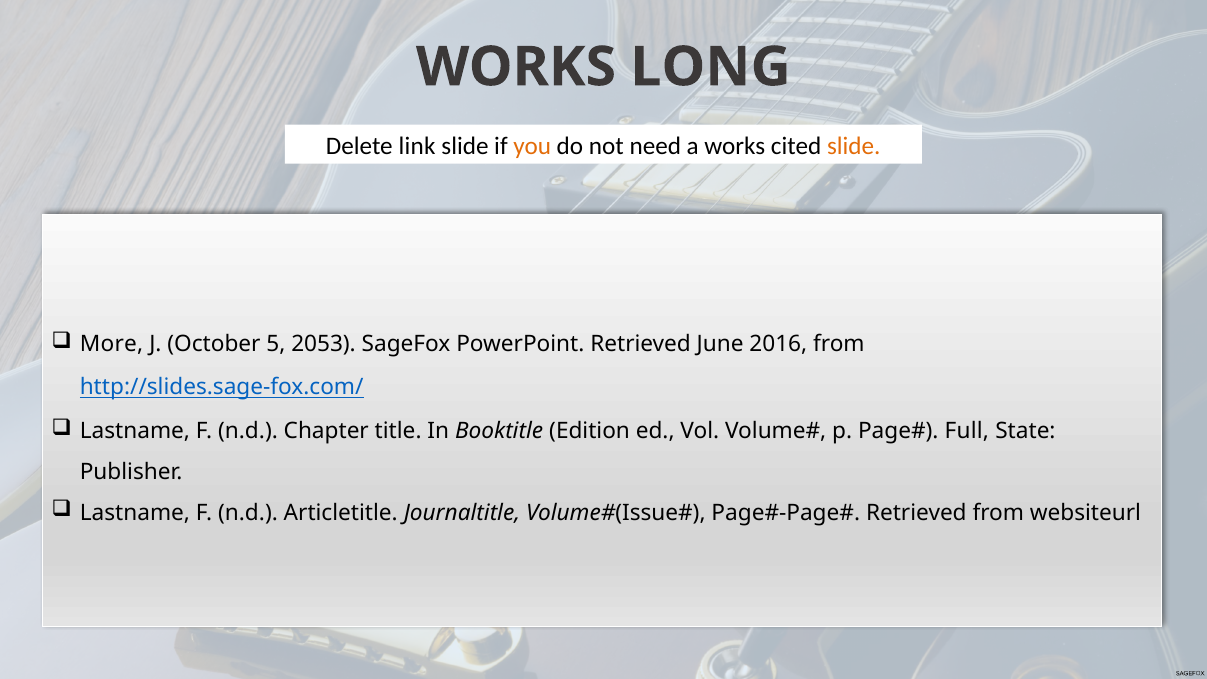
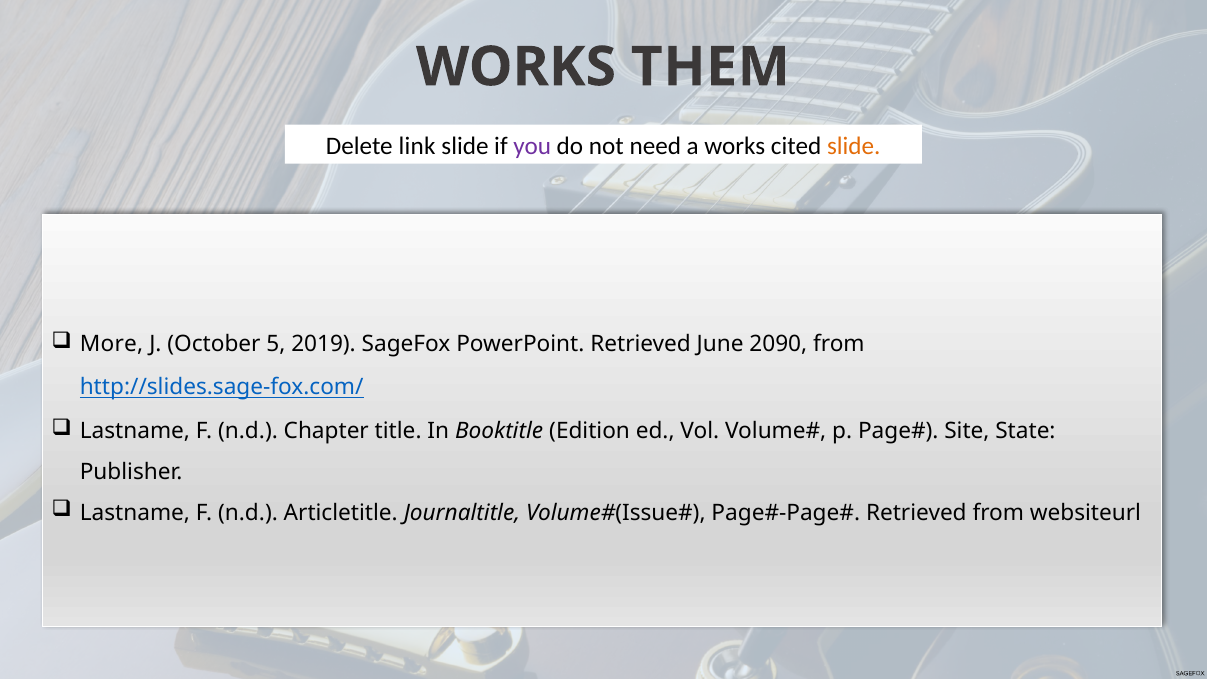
LONG: LONG -> THEM
you colour: orange -> purple
2053: 2053 -> 2019
2016: 2016 -> 2090
Full: Full -> Site
